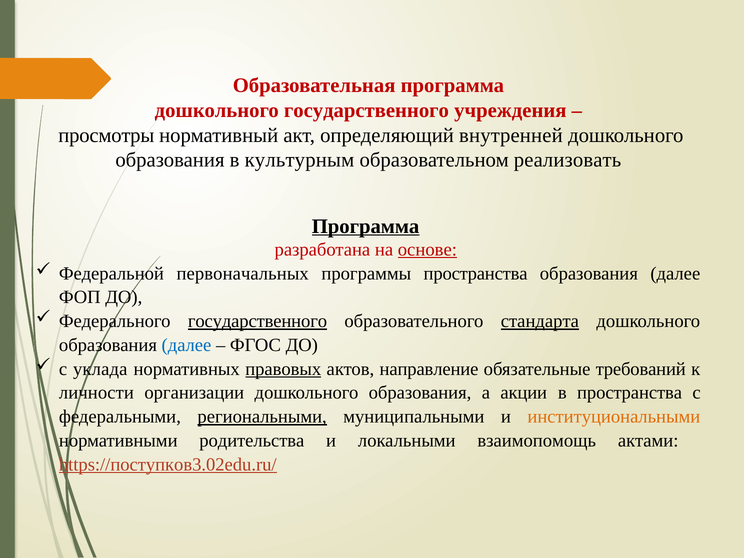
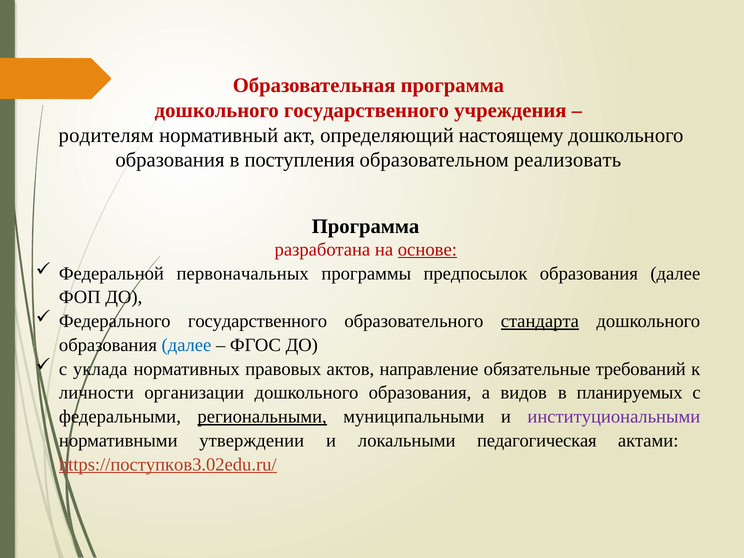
просмотры: просмотры -> родителям
внутренней: внутренней -> настоящему
культурным: культурным -> поступления
Программа at (366, 226) underline: present -> none
программы пространства: пространства -> предпосылок
государственного at (257, 321) underline: present -> none
правовых underline: present -> none
акции: акции -> видов
в пространства: пространства -> планируемых
институциональными colour: orange -> purple
родительства: родительства -> утверждении
взаимопомощь: взаимопомощь -> педагогическая
